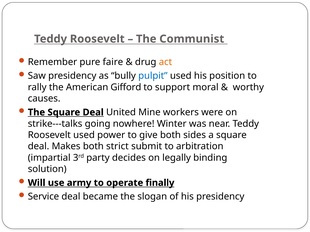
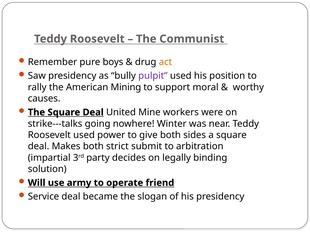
faire: faire -> boys
pulpit colour: blue -> purple
Gifford: Gifford -> Mining
finally: finally -> friend
